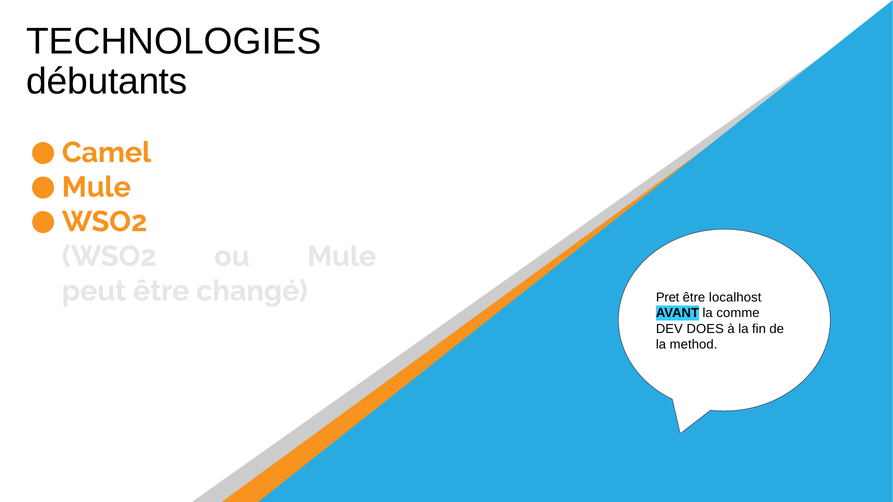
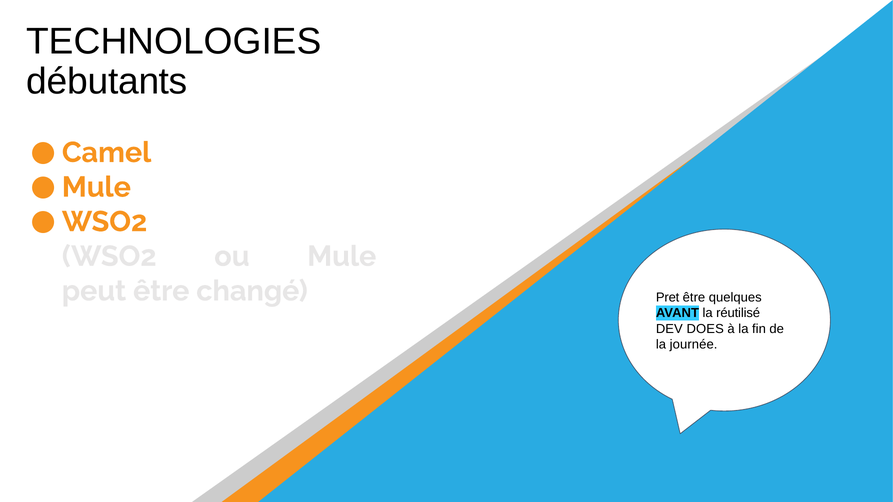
localhost: localhost -> quelques
comme: comme -> réutilisé
method: method -> journée
